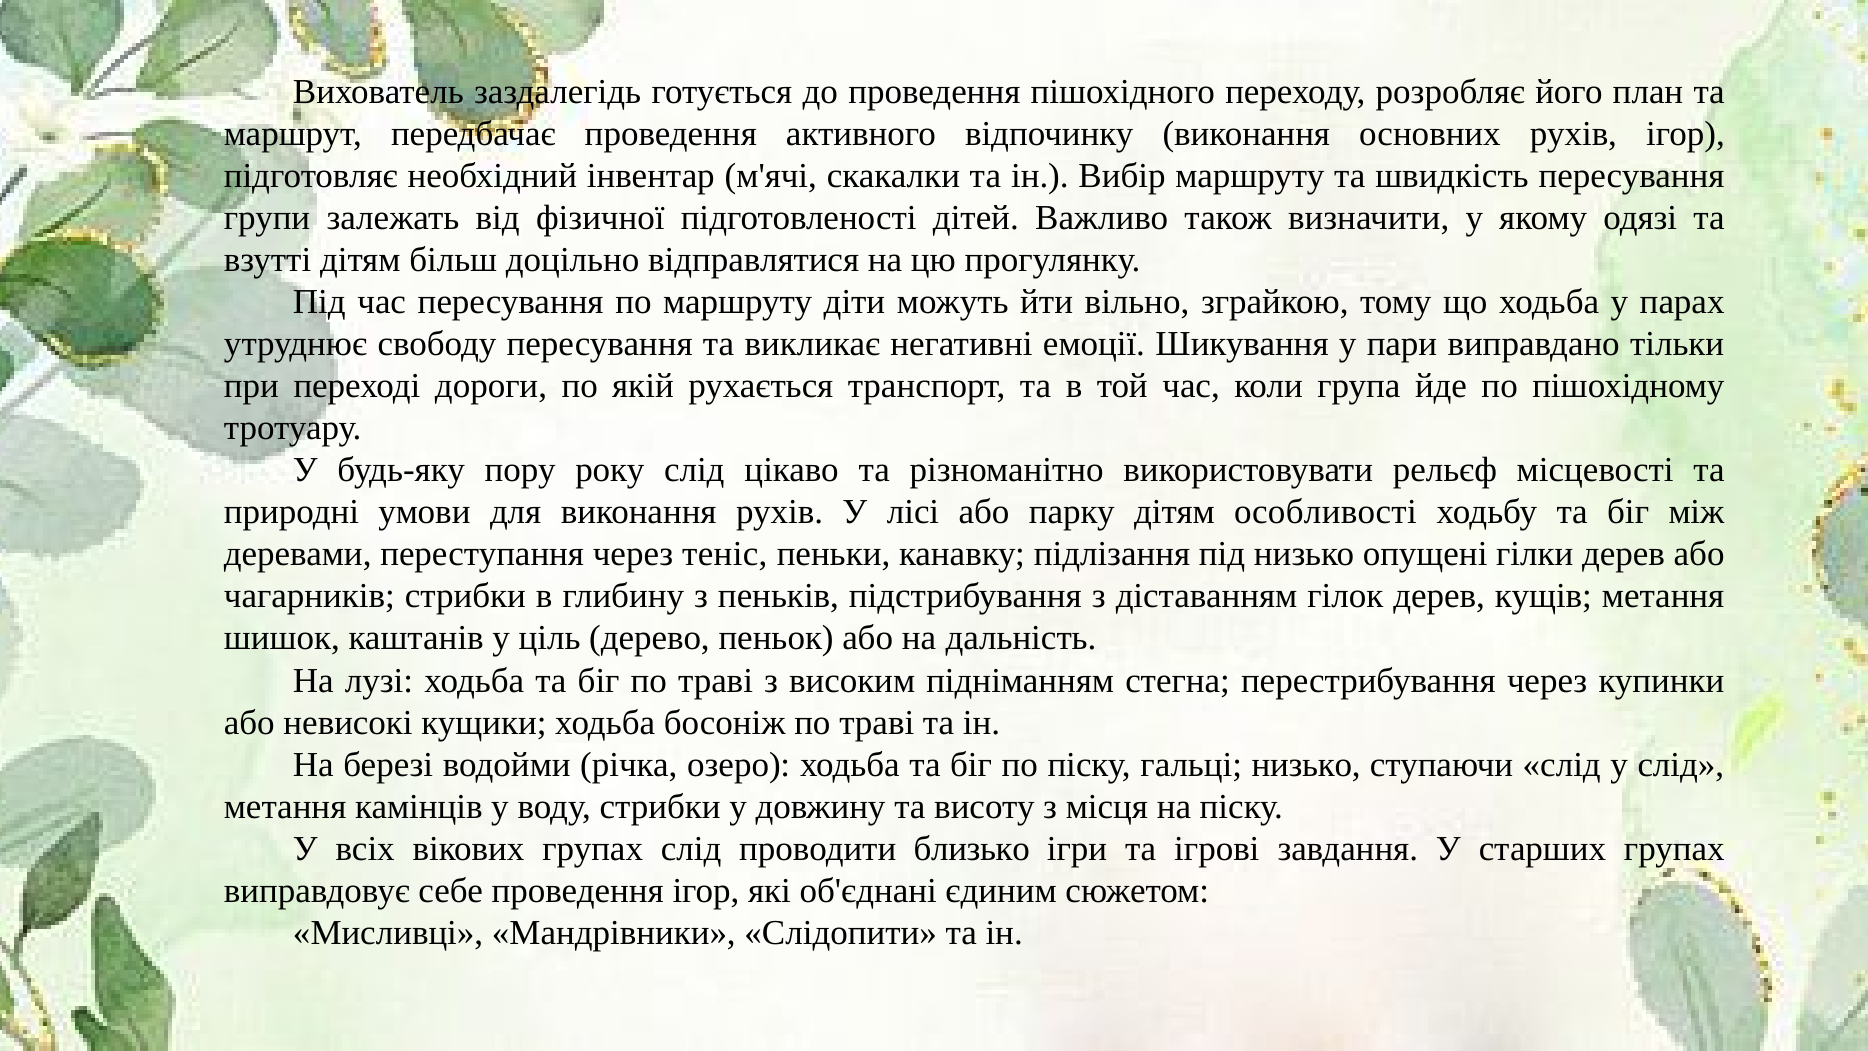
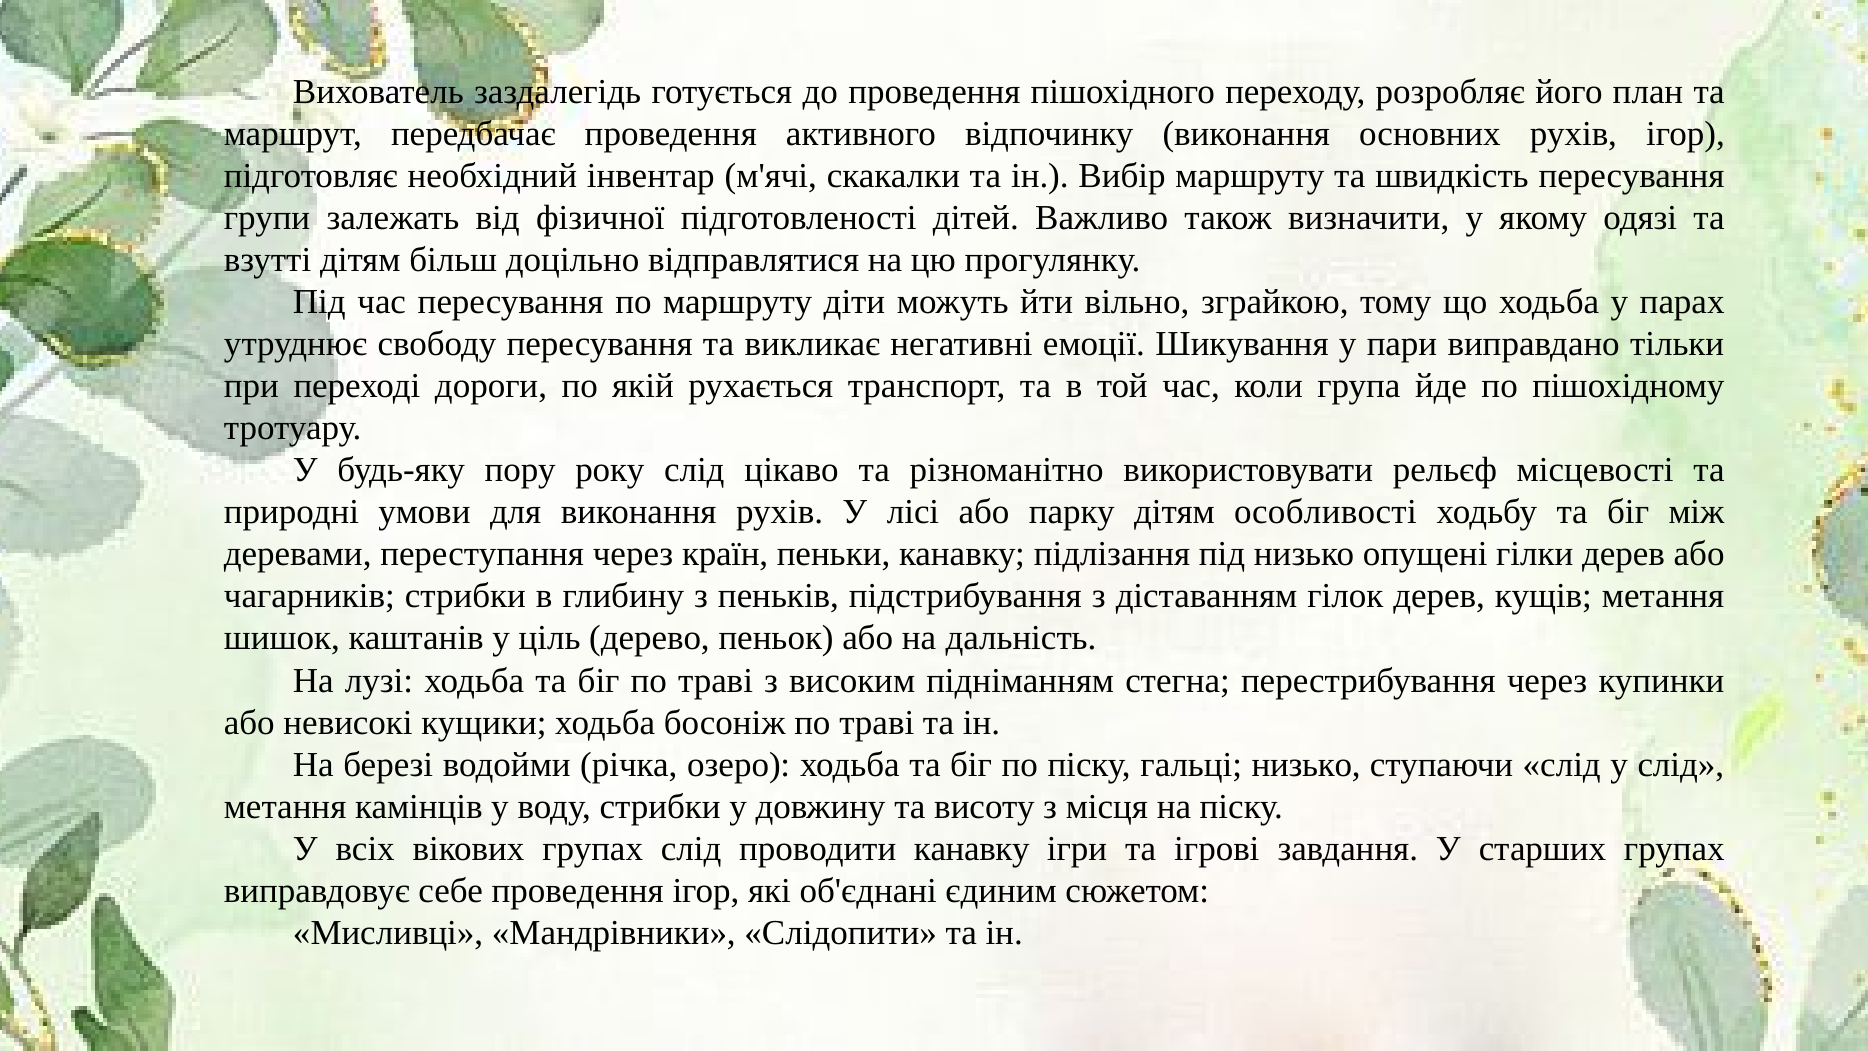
теніс: теніс -> країн
проводити близько: близько -> канавку
